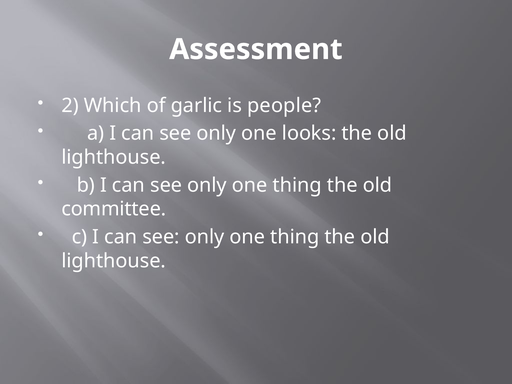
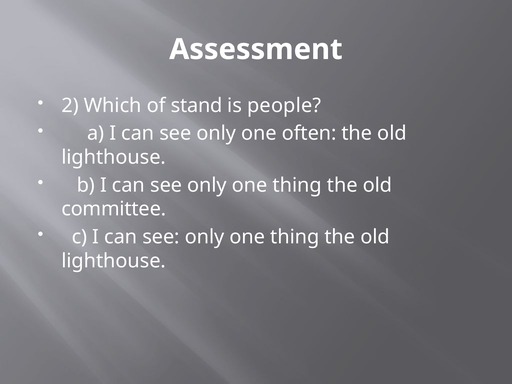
garlic: garlic -> stand
looks: looks -> often
